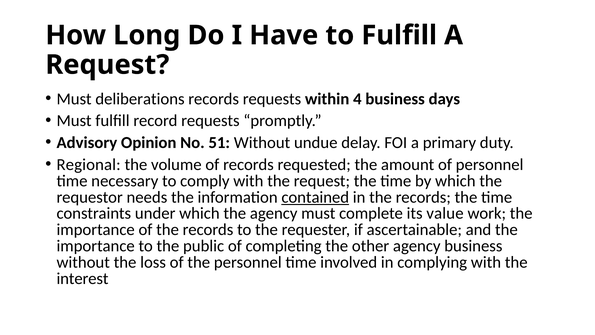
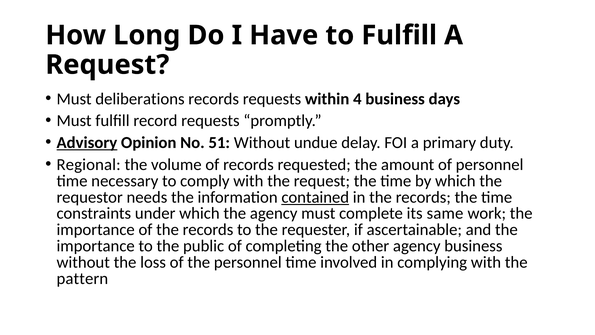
Advisory underline: none -> present
value: value -> same
interest: interest -> pattern
